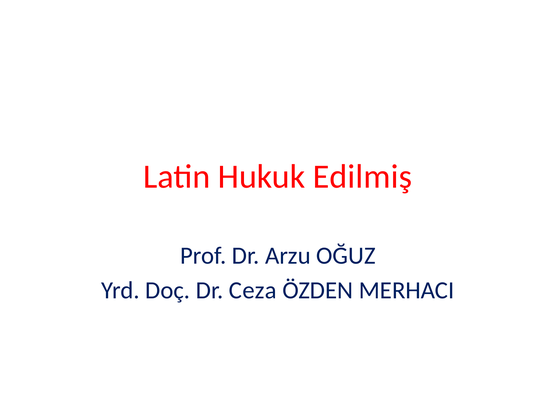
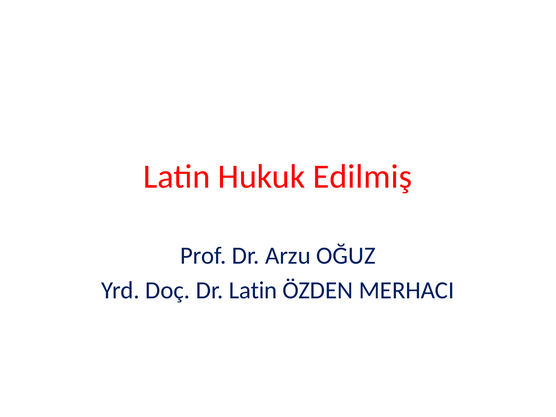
Dr Ceza: Ceza -> Latin
